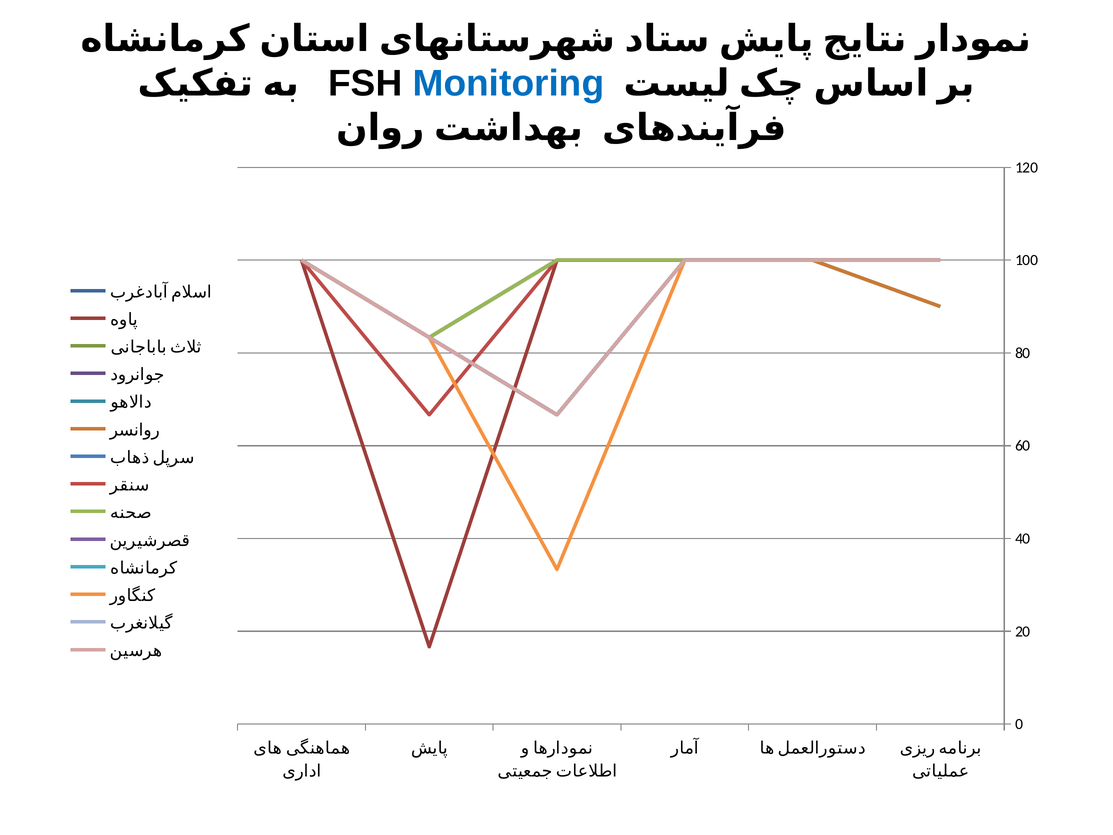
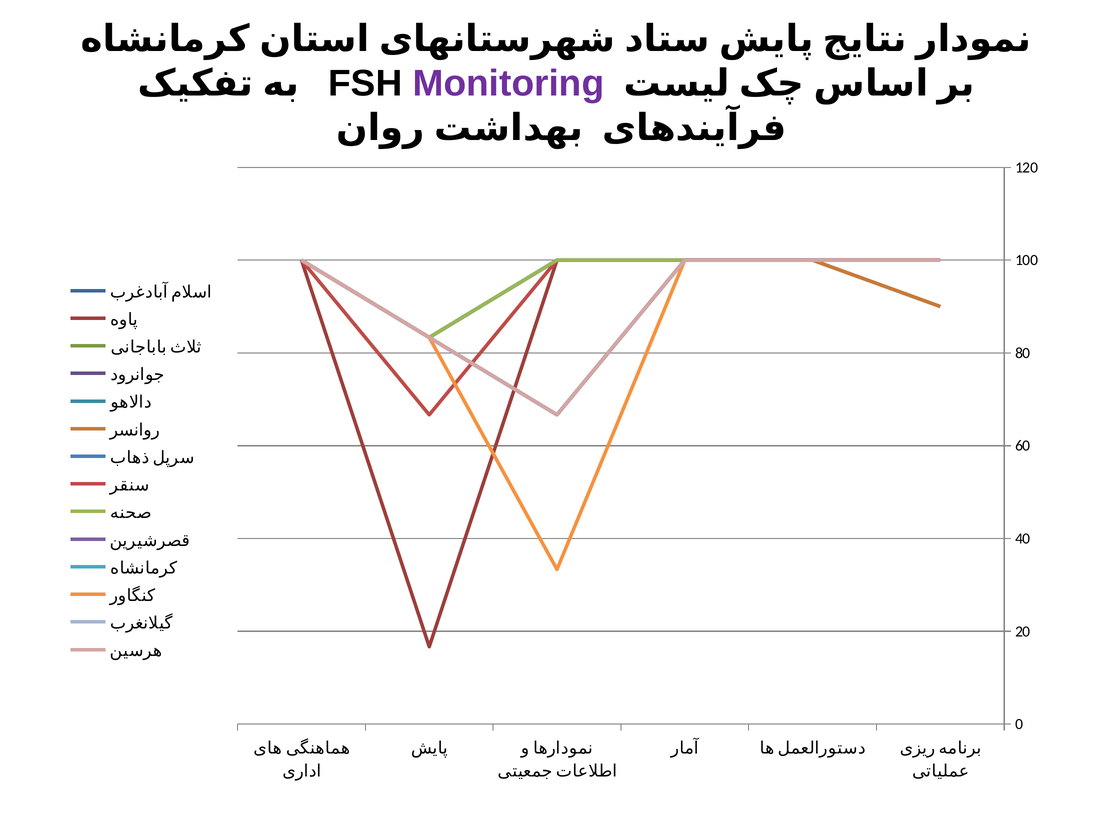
Monitoring colour: blue -> purple
